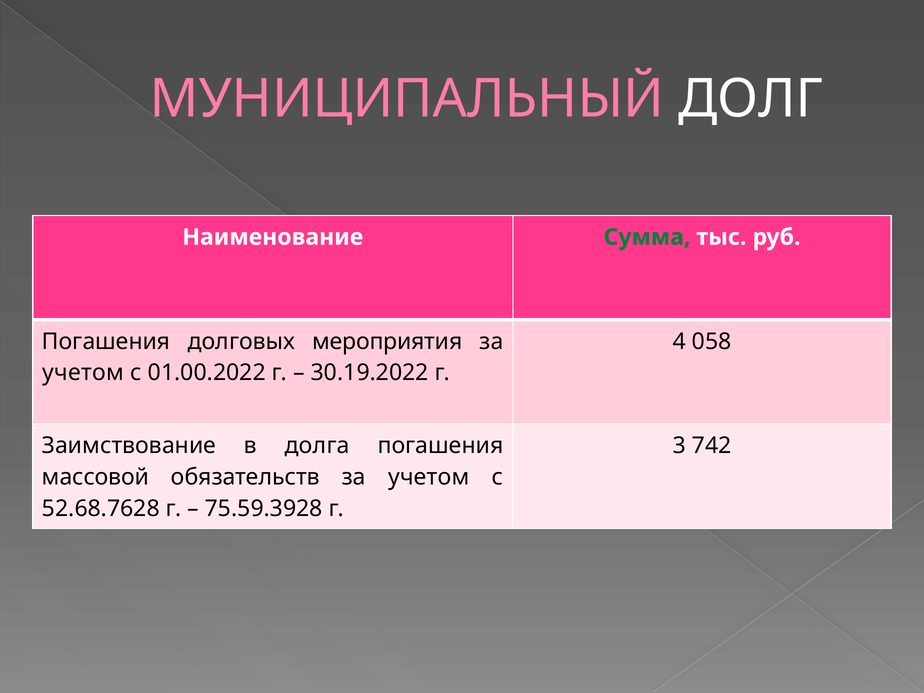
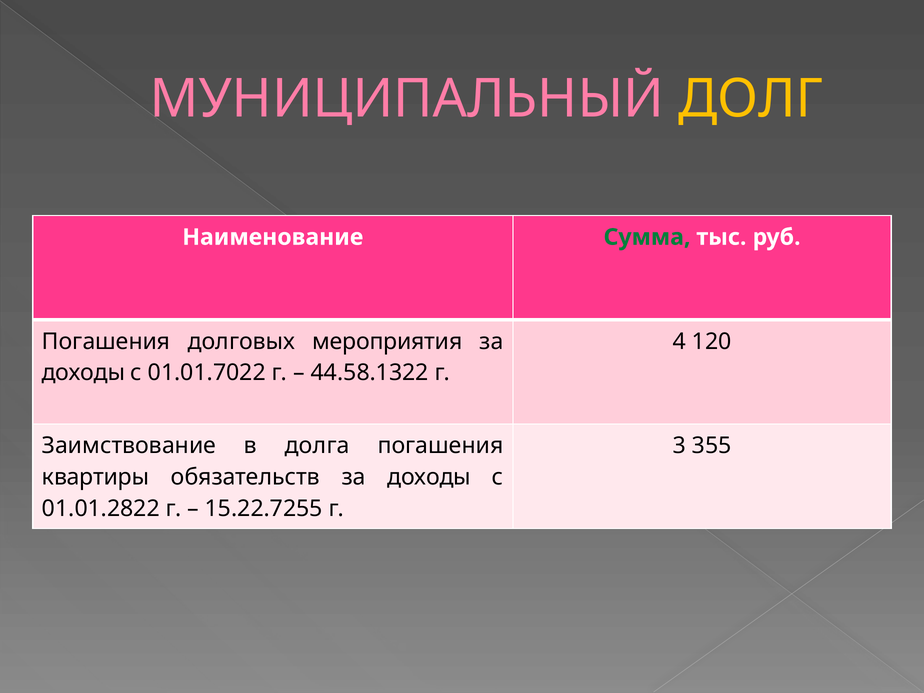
ДОЛГ colour: white -> yellow
058: 058 -> 120
учетом at (83, 373): учетом -> доходы
01.00.2022: 01.00.2022 -> 01.01.7022
30.19.2022: 30.19.2022 -> 44.58.1322
742: 742 -> 355
массовой: массовой -> квартиры
обязательств за учетом: учетом -> доходы
52.68.7628: 52.68.7628 -> 01.01.2822
75.59.3928: 75.59.3928 -> 15.22.7255
